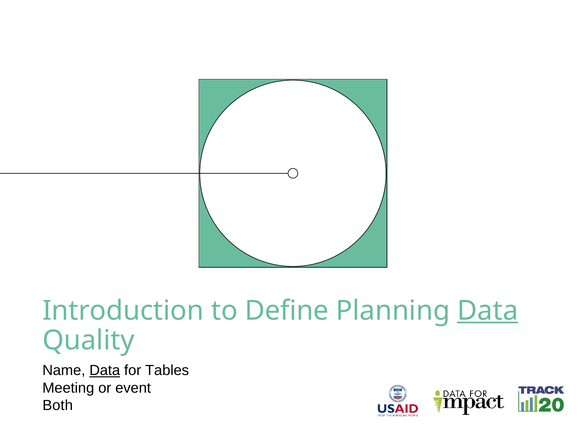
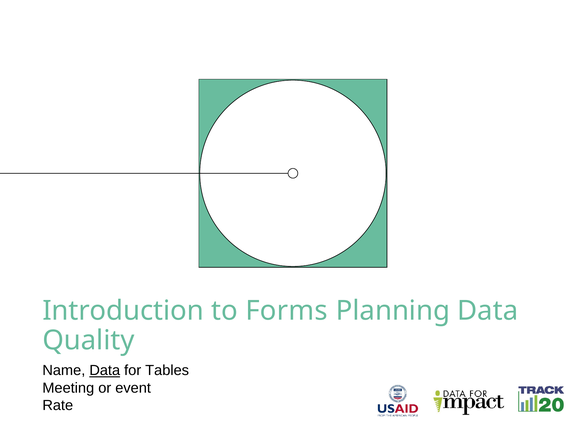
Define: Define -> Forms
Data at (488, 311) underline: present -> none
Both: Both -> Rate
